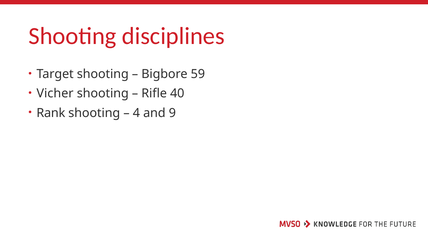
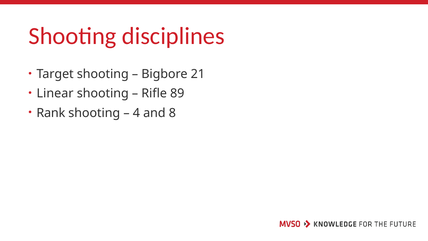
59: 59 -> 21
Vicher: Vicher -> Linear
40: 40 -> 89
9: 9 -> 8
